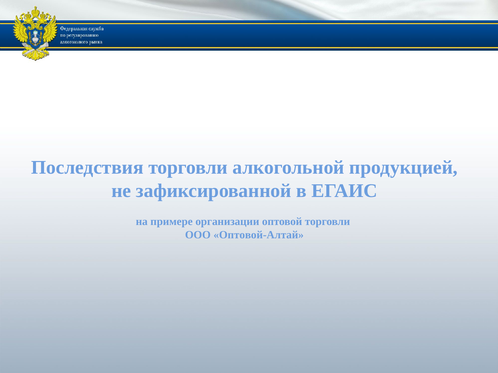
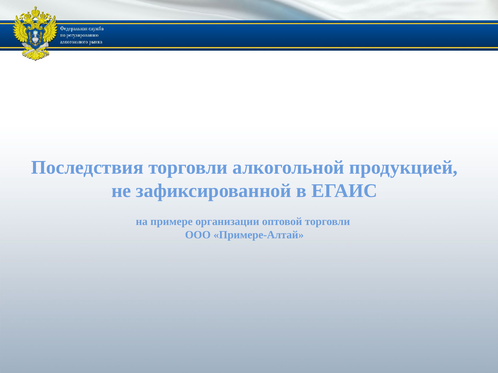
Оптовой-Алтай: Оптовой-Алтай -> Примере-Алтай
